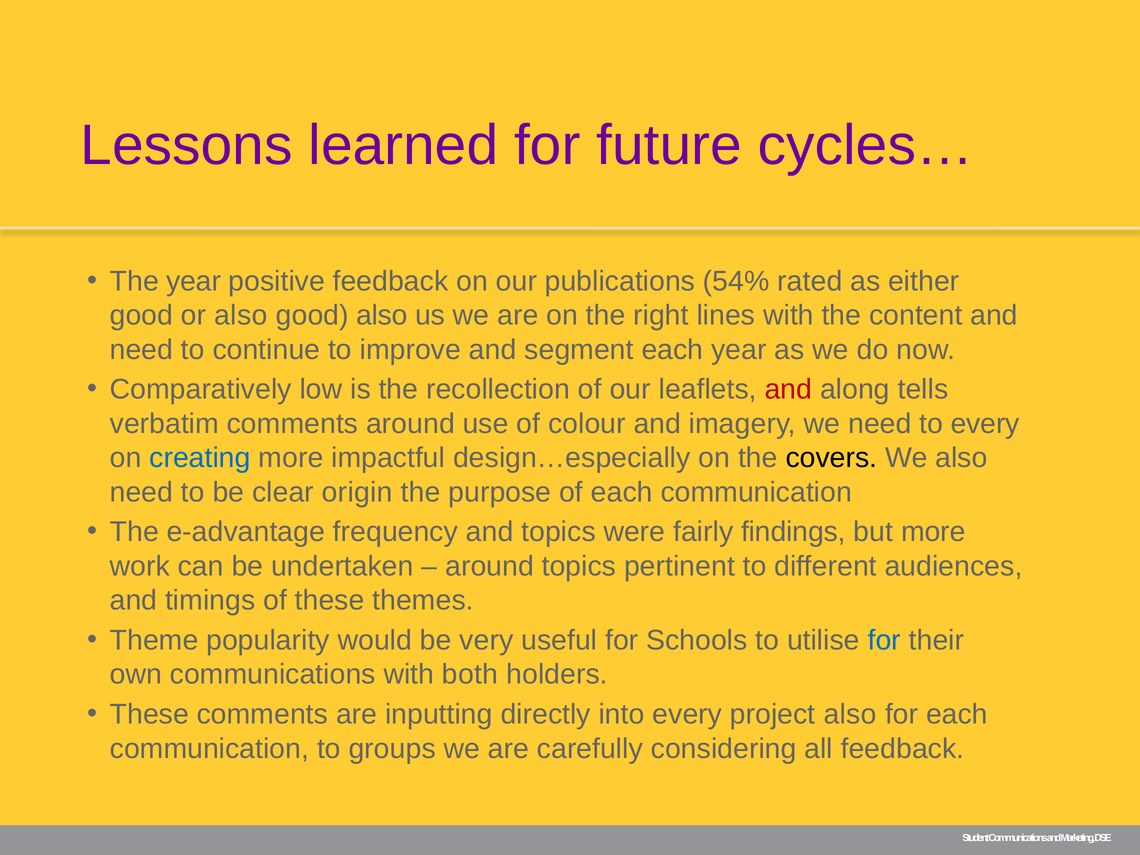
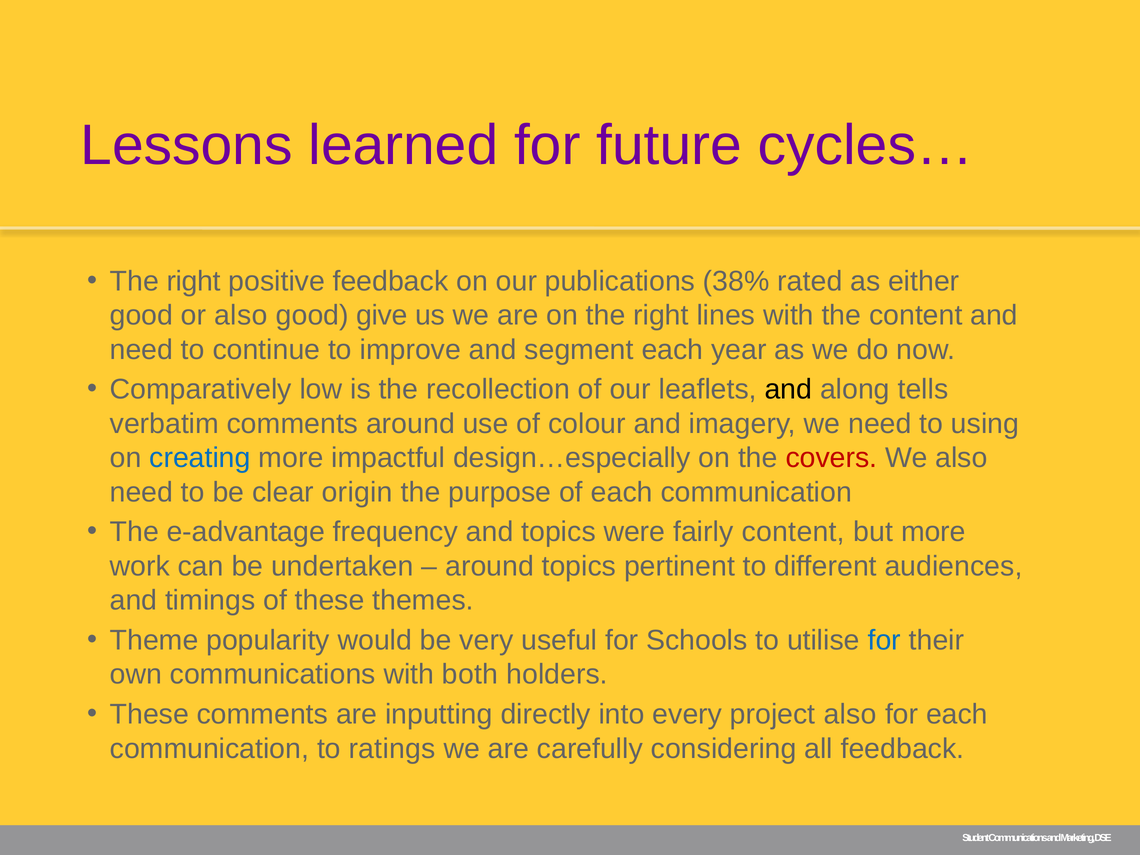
year at (194, 281): year -> right
54%: 54% -> 38%
good also: also -> give
and at (788, 390) colour: red -> black
to every: every -> using
covers colour: black -> red
fairly findings: findings -> content
groups: groups -> ratings
